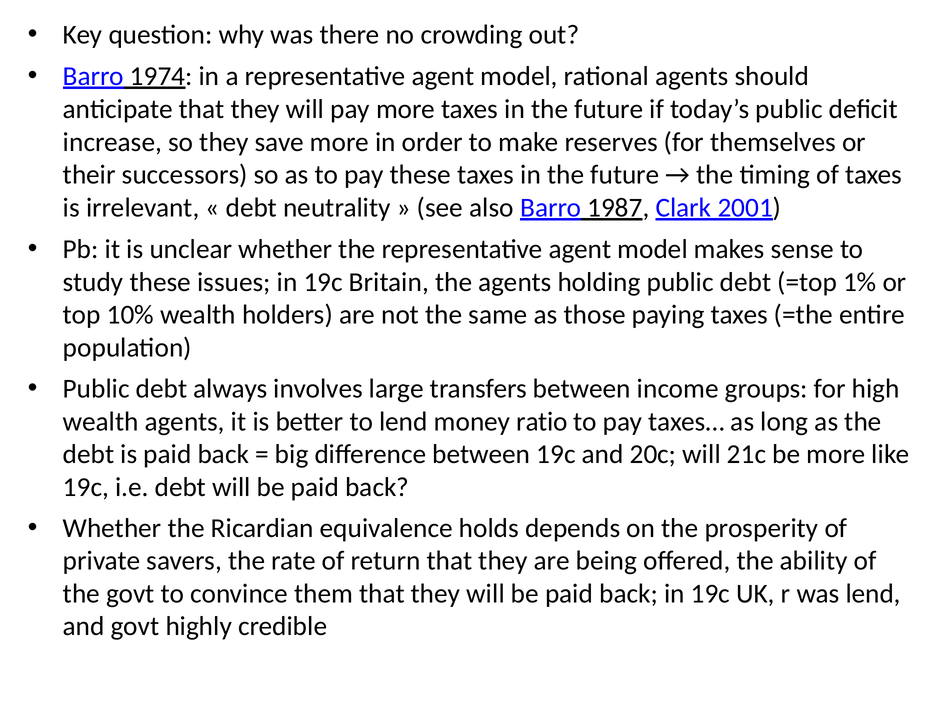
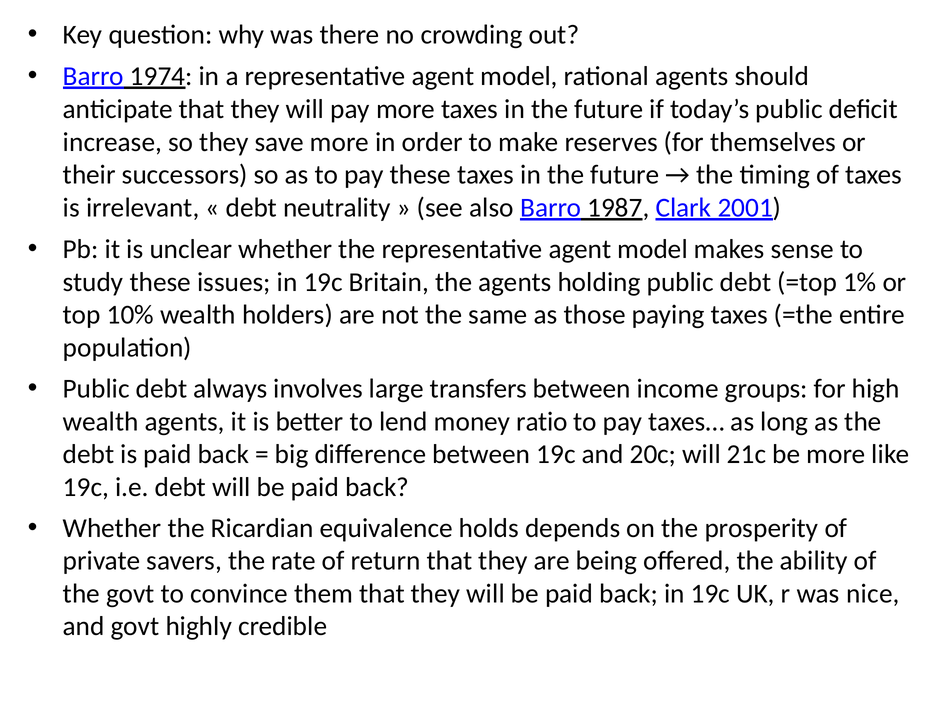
was lend: lend -> nice
